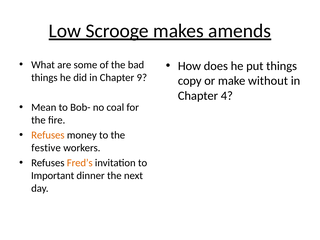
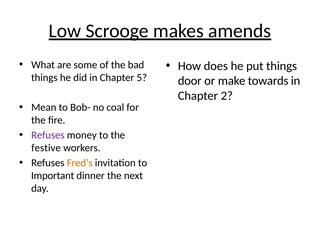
9: 9 -> 5
copy: copy -> door
without: without -> towards
4: 4 -> 2
Refuses at (48, 135) colour: orange -> purple
